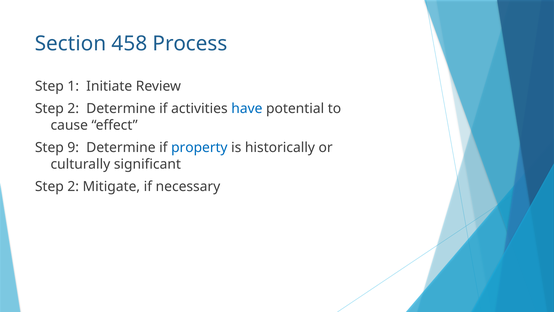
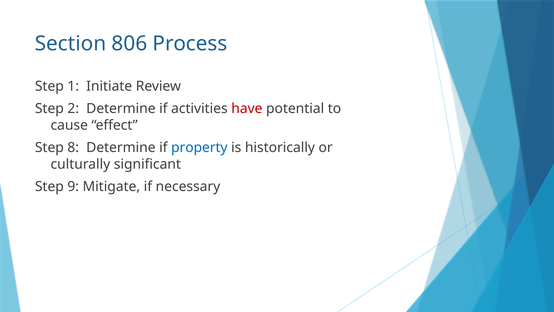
458: 458 -> 806
have colour: blue -> red
9: 9 -> 8
2 at (73, 186): 2 -> 9
